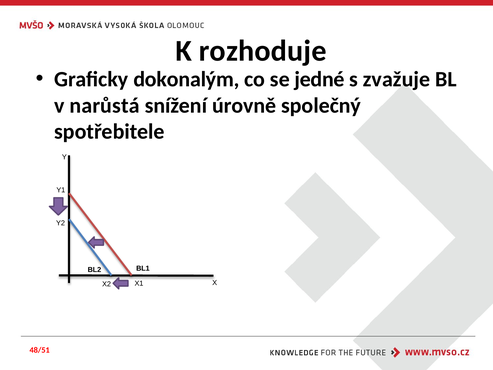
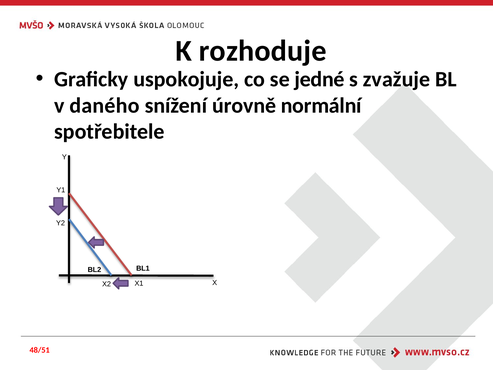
dokonalým: dokonalým -> uspokojuje
narůstá: narůstá -> daného
společný: společný -> normální
